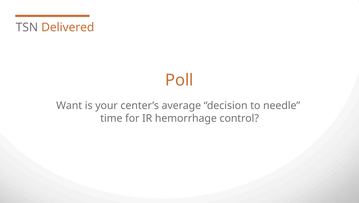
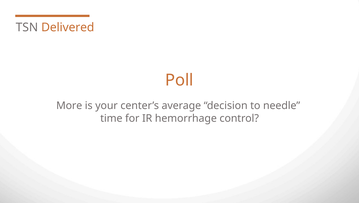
Want: Want -> More
